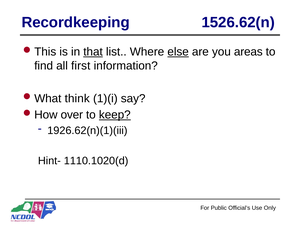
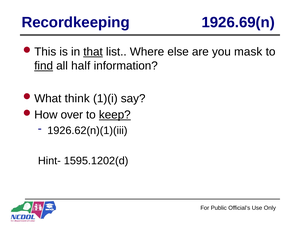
1526.62(n: 1526.62(n -> 1926.69(n
else underline: present -> none
areas: areas -> mask
find underline: none -> present
first: first -> half
1110.1020(d: 1110.1020(d -> 1595.1202(d
